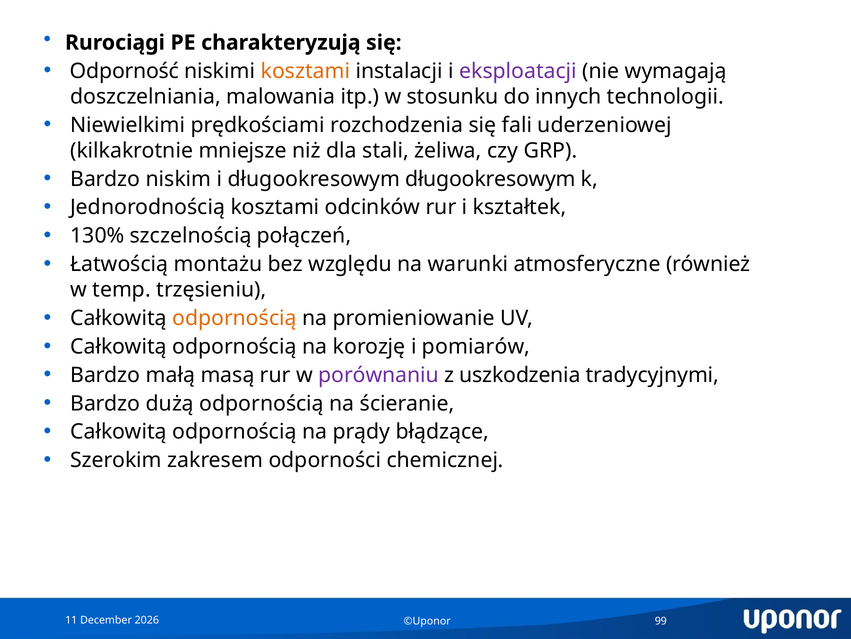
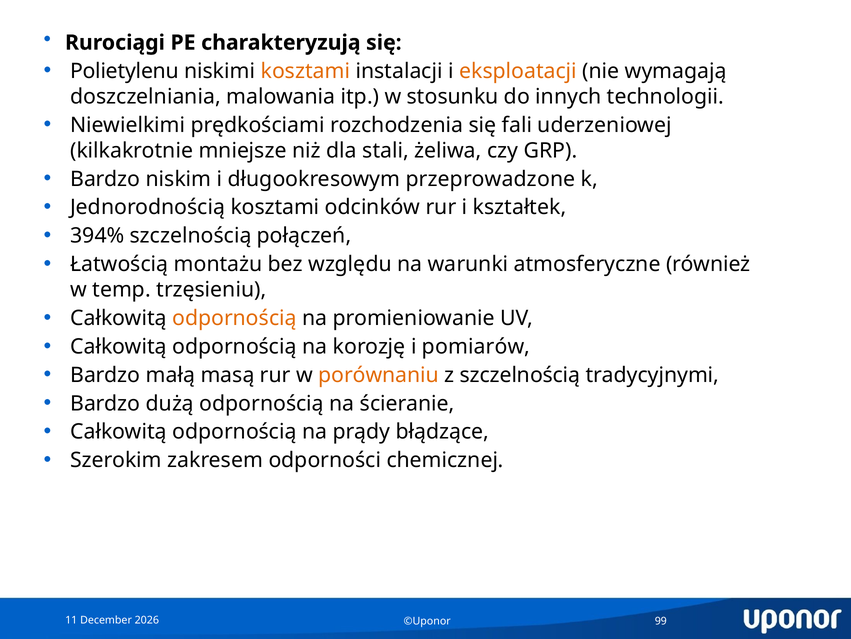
Odporność: Odporność -> Polietylenu
eksploatacji colour: purple -> orange
długookresowym długookresowym: długookresowym -> przeprowadzone
130%: 130% -> 394%
porównaniu colour: purple -> orange
z uszkodzenia: uszkodzenia -> szczelnością
